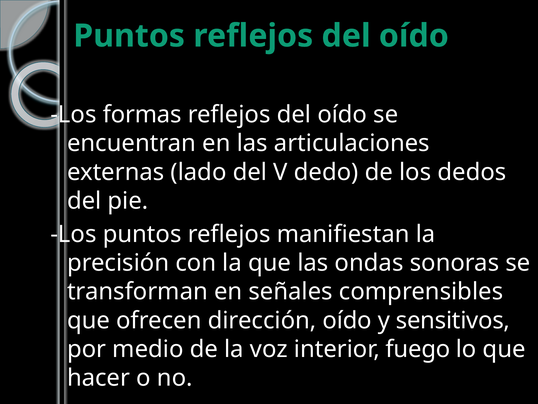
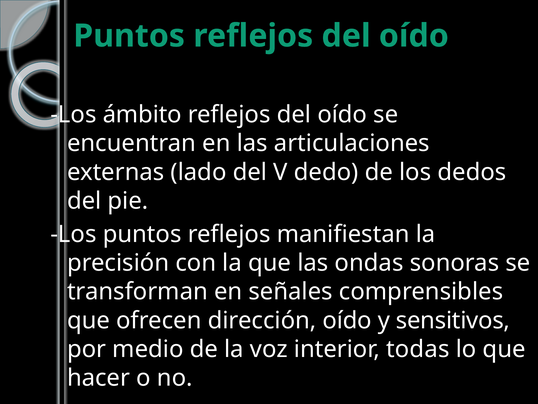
formas: formas -> ámbito
fuego: fuego -> todas
